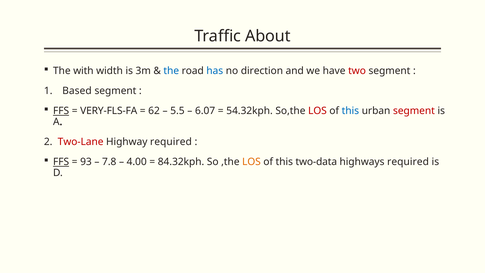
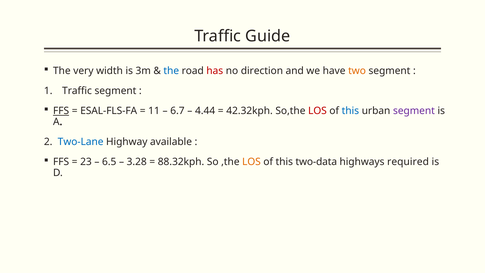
About: About -> Guide
with: with -> very
has colour: blue -> red
two colour: red -> orange
Based at (77, 91): Based -> Traffic
VERY-FLS-FA: VERY-FLS-FA -> ESAL-FLS-FA
62: 62 -> 11
5.5: 5.5 -> 6.7
6.07: 6.07 -> 4.44
54.32kph: 54.32kph -> 42.32kph
segment at (414, 111) colour: red -> purple
Two-Lane colour: red -> blue
Highway required: required -> available
FFS at (61, 162) underline: present -> none
93: 93 -> 23
7.8: 7.8 -> 6.5
4.00: 4.00 -> 3.28
84.32kph: 84.32kph -> 88.32kph
